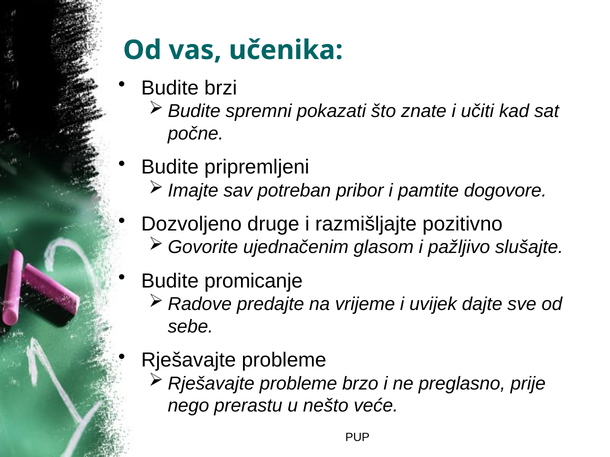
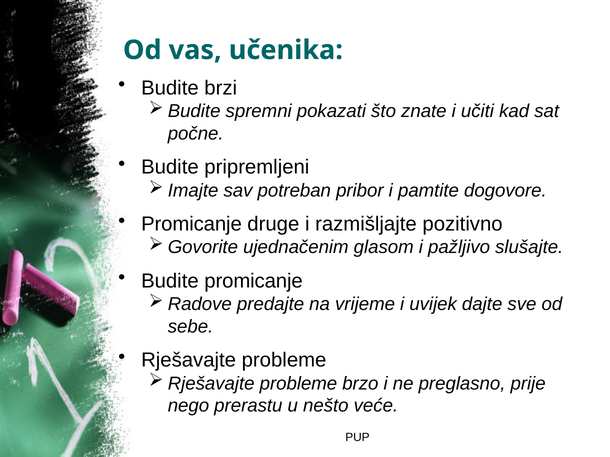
Dozvoljeno at (191, 224): Dozvoljeno -> Promicanje
